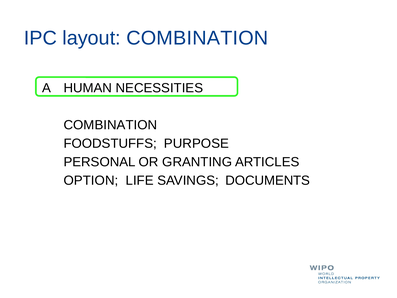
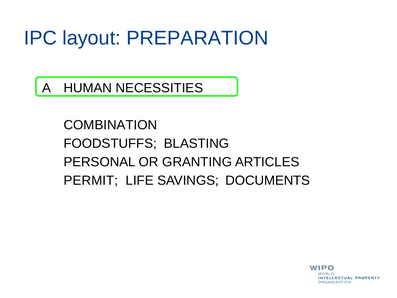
layout COMBINATION: COMBINATION -> PREPARATION
PURPOSE: PURPOSE -> BLASTING
OPTION: OPTION -> PERMIT
